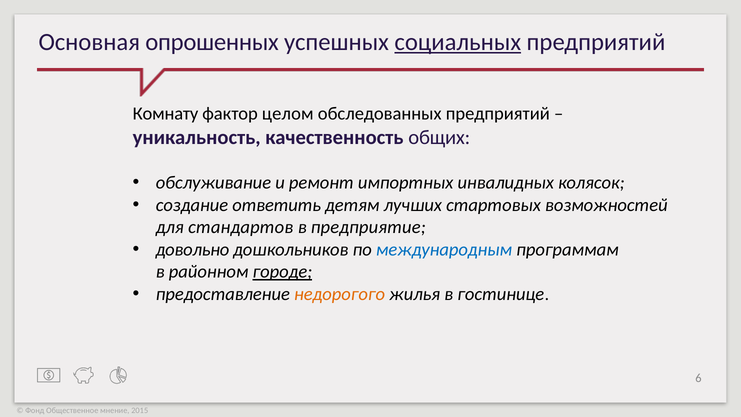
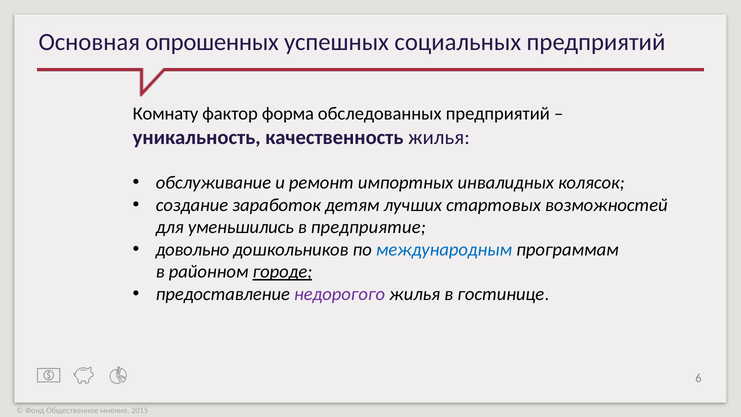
социальных underline: present -> none
целом: целом -> форма
качественность общих: общих -> жилья
ответить: ответить -> заработок
стандартов: стандартов -> уменьшились
недорогого colour: orange -> purple
